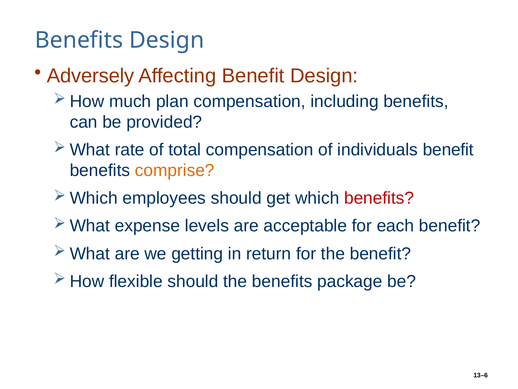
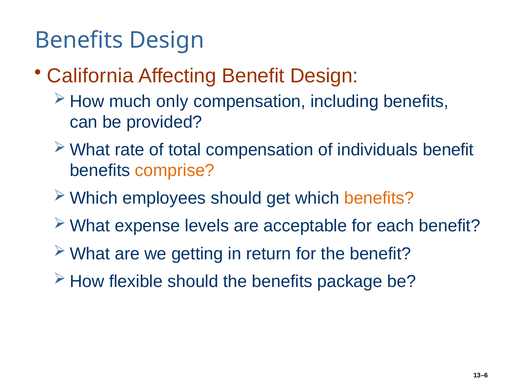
Adversely: Adversely -> California
plan: plan -> only
benefits at (379, 198) colour: red -> orange
